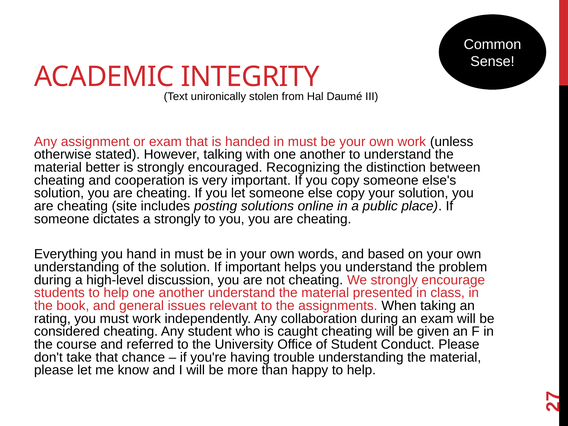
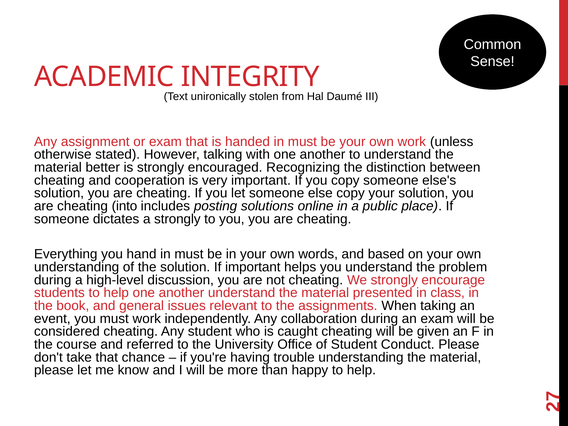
site: site -> into
rating: rating -> event
